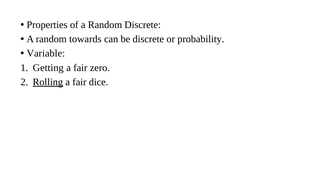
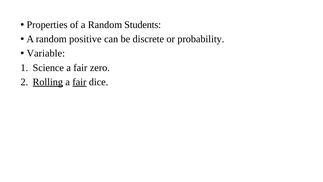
Random Discrete: Discrete -> Students
towards: towards -> positive
Getting: Getting -> Science
fair at (79, 82) underline: none -> present
